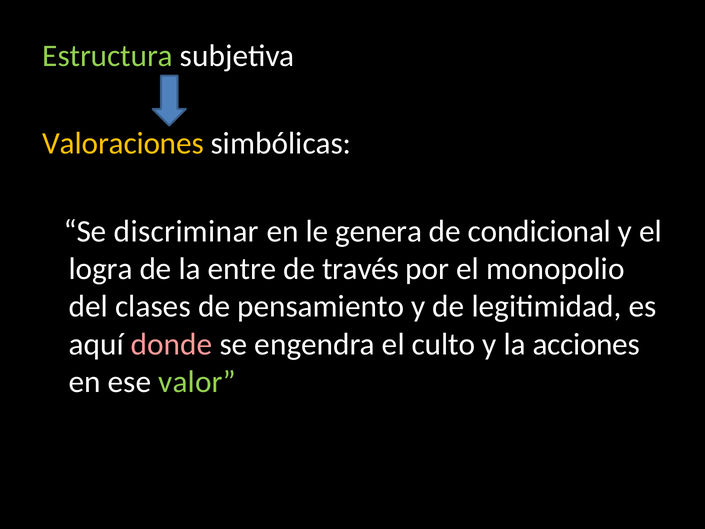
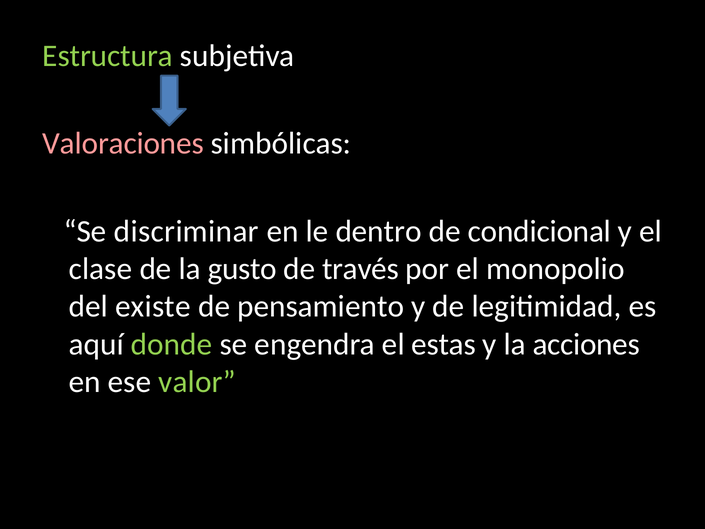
Valoraciones colour: yellow -> pink
genera: genera -> dentro
logra: logra -> clase
entre: entre -> gusto
clases: clases -> existe
donde colour: pink -> light green
culto: culto -> estas
